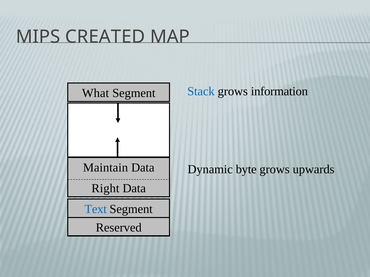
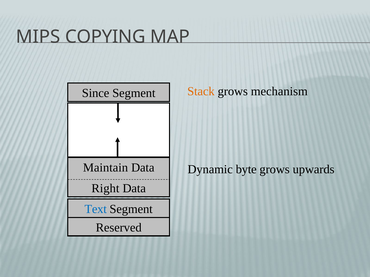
CREATED: CREATED -> COPYING
Stack colour: blue -> orange
information: information -> mechanism
What: What -> Since
